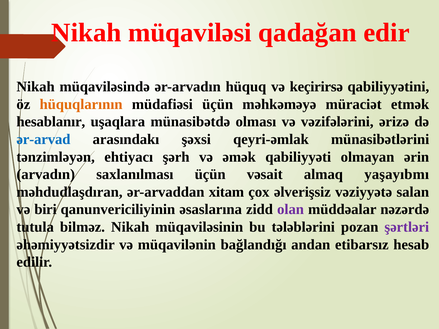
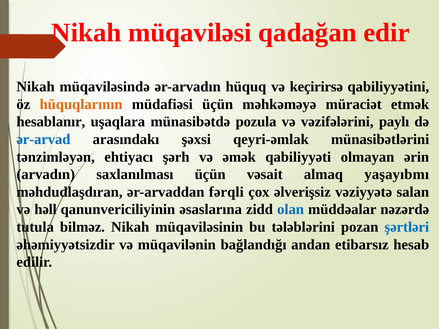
olması: olması -> pozula
ərizə: ərizə -> paylı
xitam: xitam -> fərqli
biri: biri -> həll
olan colour: purple -> blue
şərtləri colour: purple -> blue
